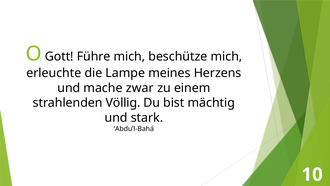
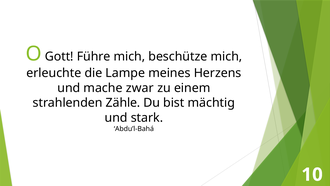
Völlig: Völlig -> Zähle
